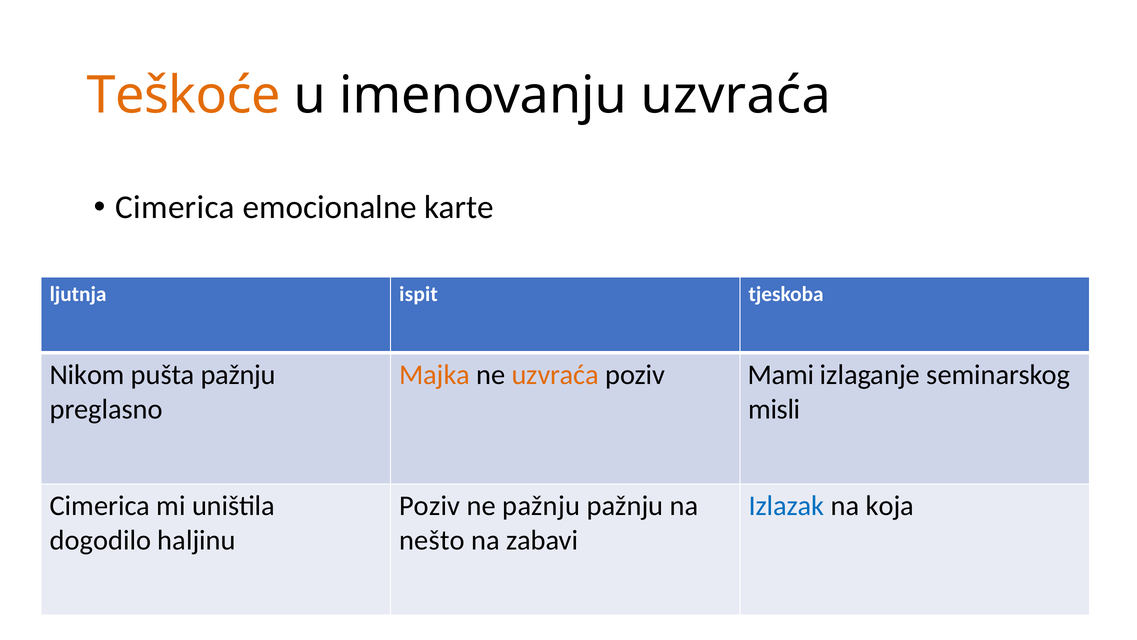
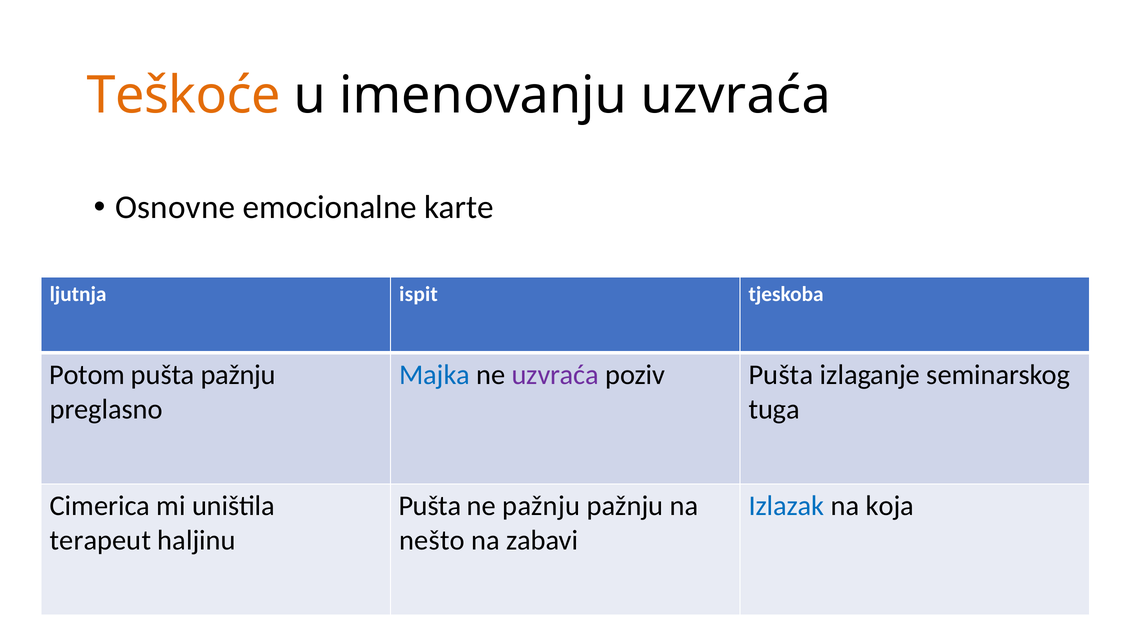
Cimerica at (175, 207): Cimerica -> Osnovne
Nikom: Nikom -> Potom
Majka colour: orange -> blue
uzvraća at (555, 374) colour: orange -> purple
poziv Mami: Mami -> Pušta
misli: misli -> tuga
Poziv at (430, 505): Poziv -> Pušta
dogodilo: dogodilo -> terapeut
